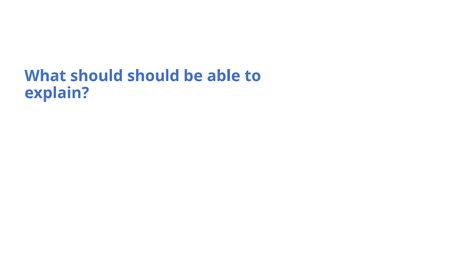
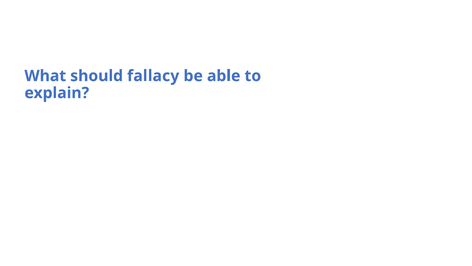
should should: should -> fallacy
